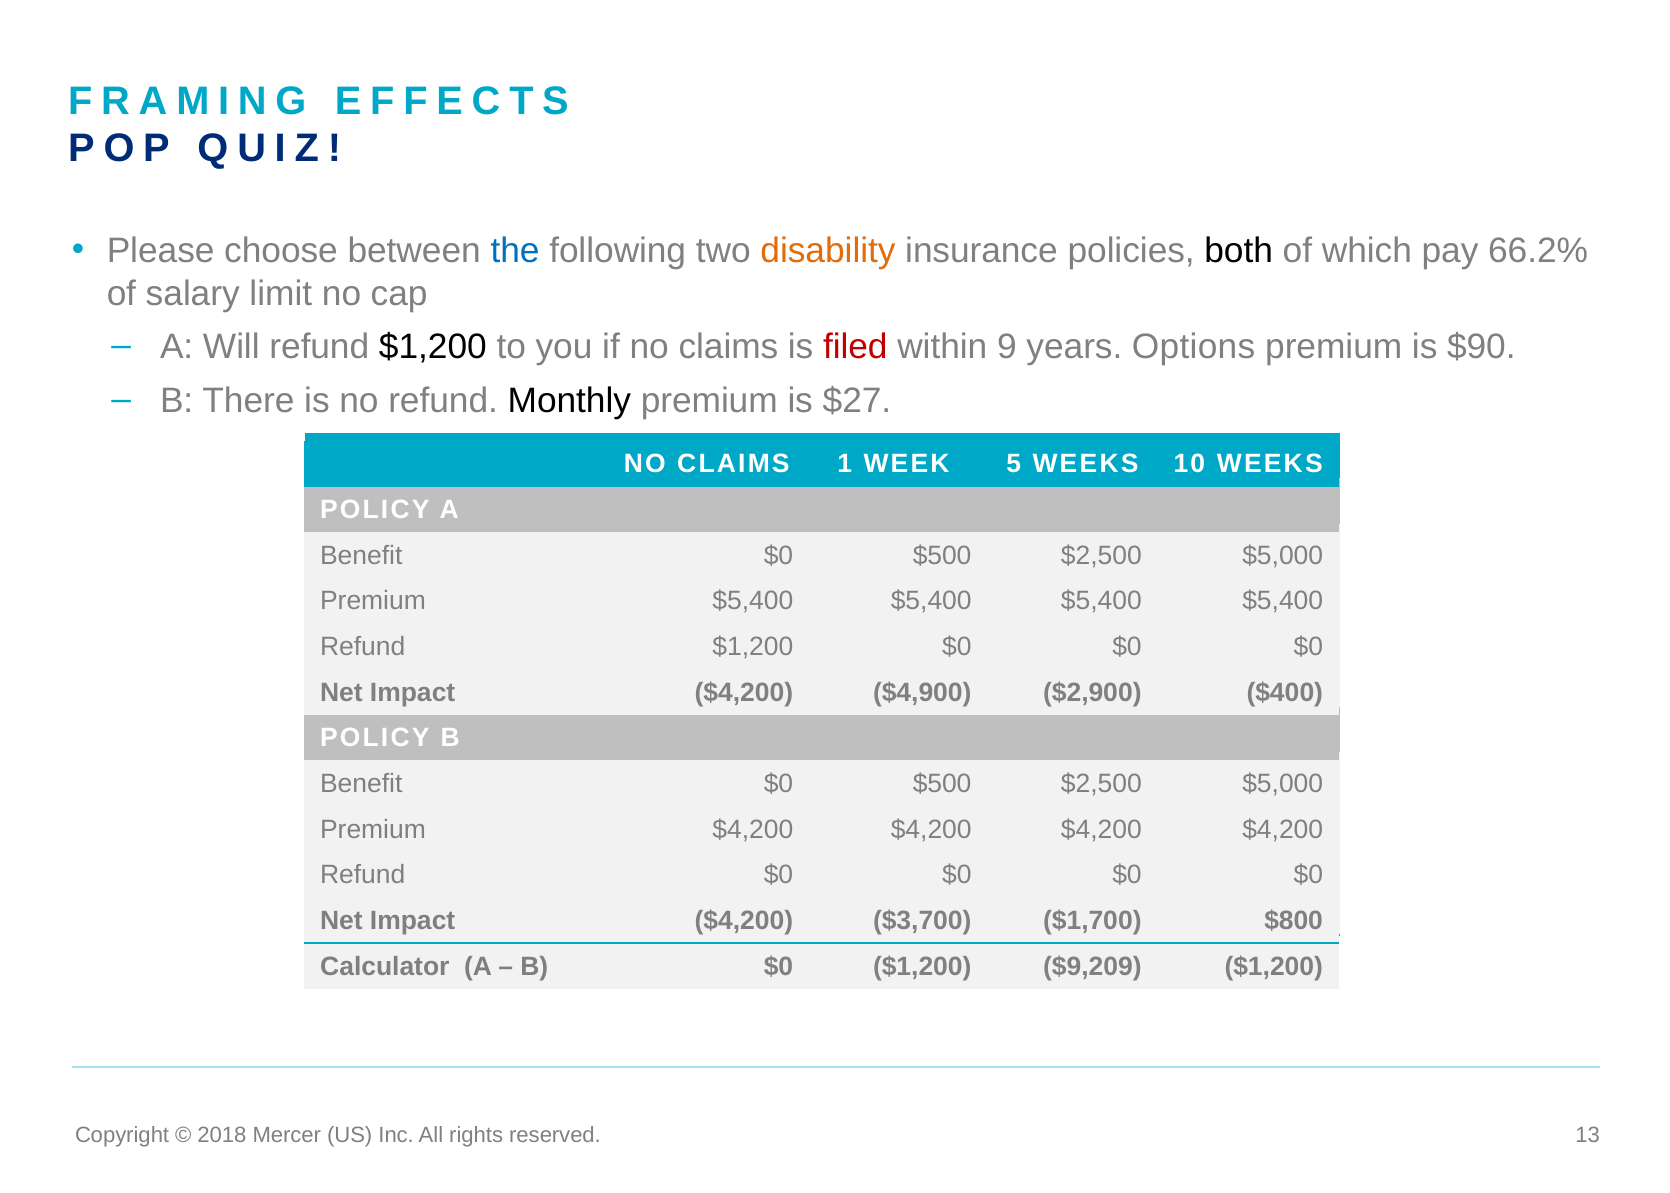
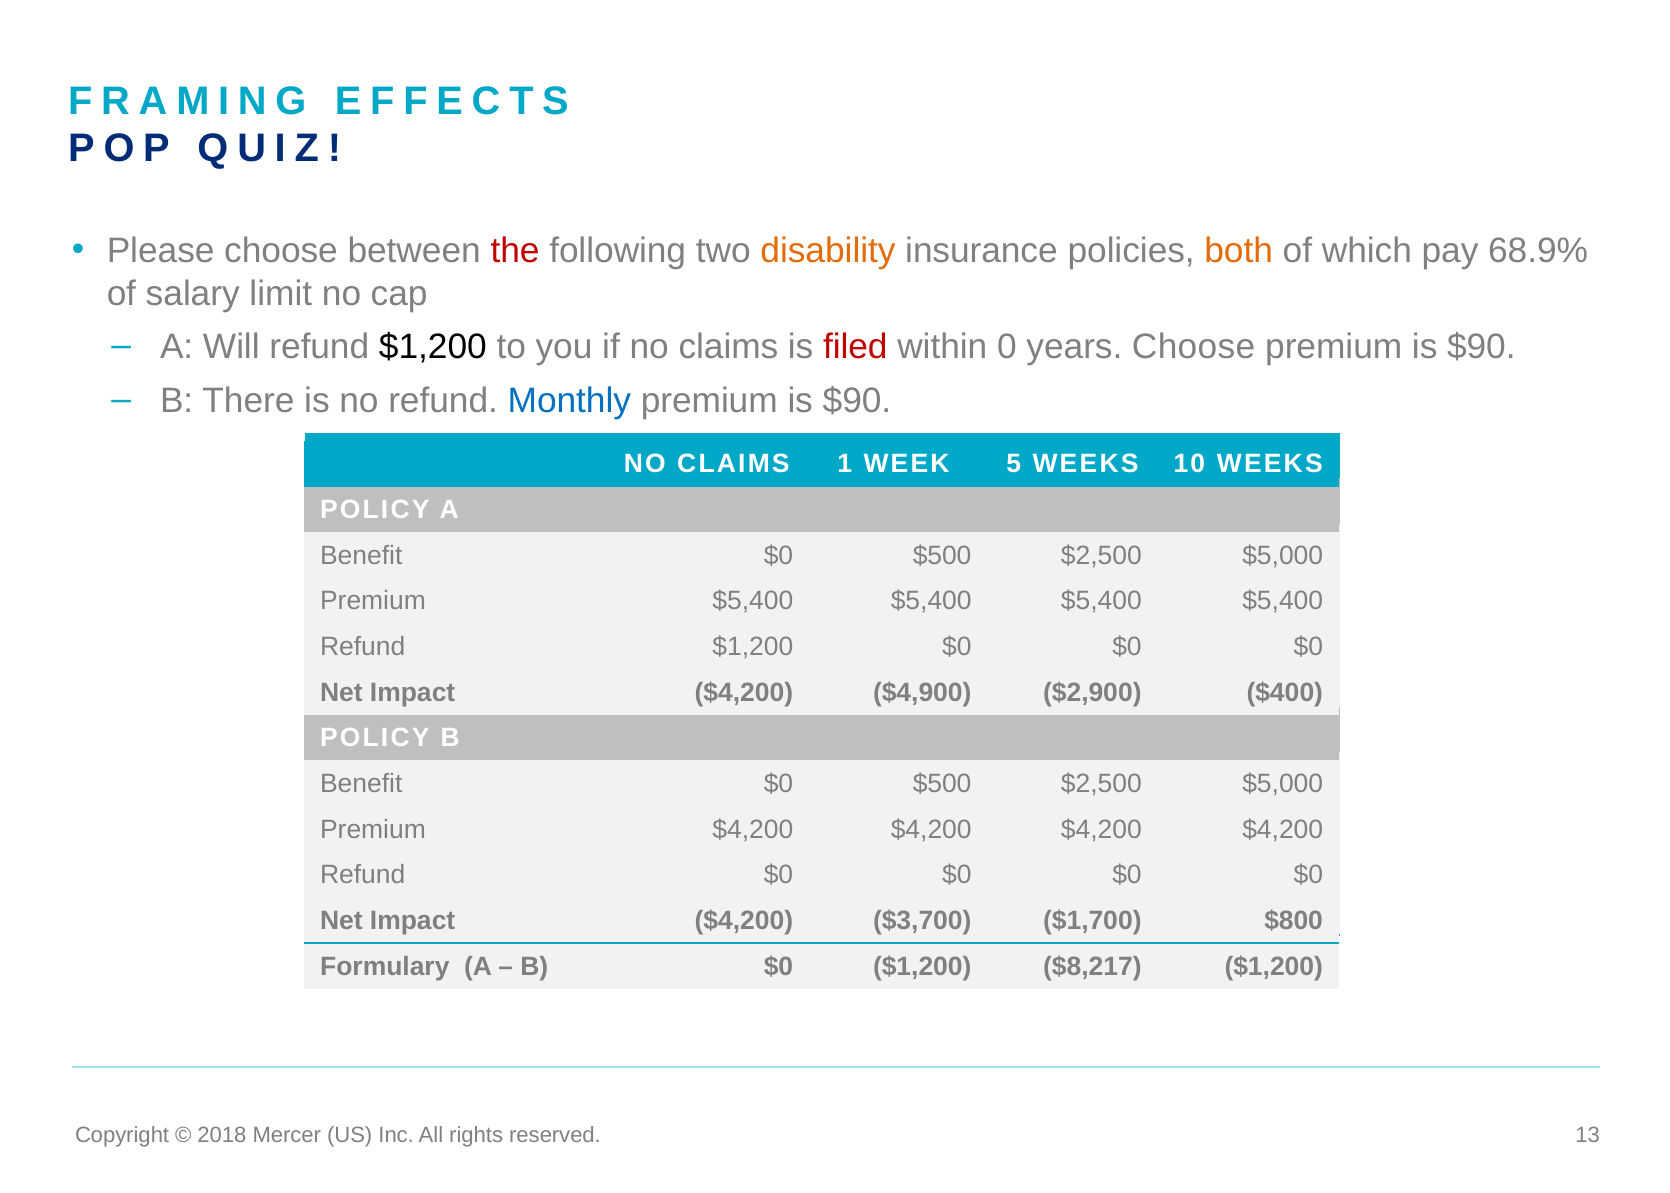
the colour: blue -> red
both colour: black -> orange
66.2%: 66.2% -> 68.9%
9: 9 -> 0
years Options: Options -> Choose
Monthly colour: black -> blue
$27 at (857, 400): $27 -> $90
Calculator: Calculator -> Formulary
$9,209: $9,209 -> $8,217
